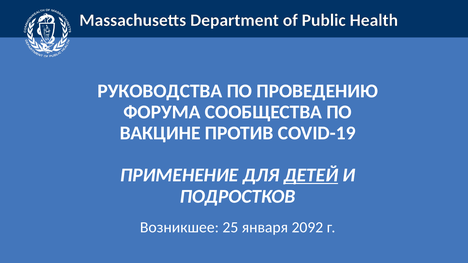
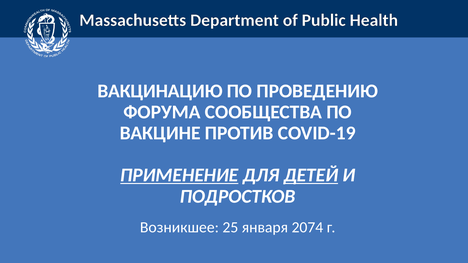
РУКОВОДСТВА: РУКОВОДСТВА -> ВАКЦИНАЦИЮ
ПРИМЕНЕНИЕ underline: none -> present
2092: 2092 -> 2074
